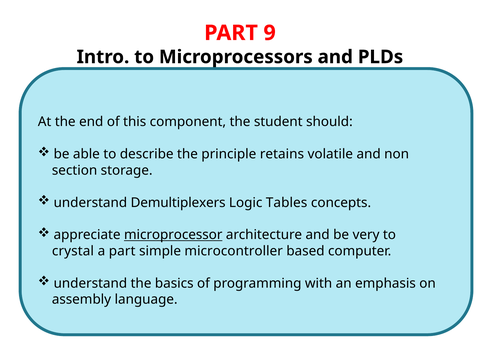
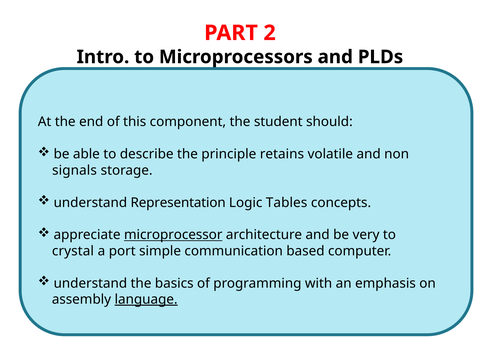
9: 9 -> 2
section: section -> signals
Demultiplexers: Demultiplexers -> Representation
a part: part -> port
microcontroller: microcontroller -> communication
language underline: none -> present
